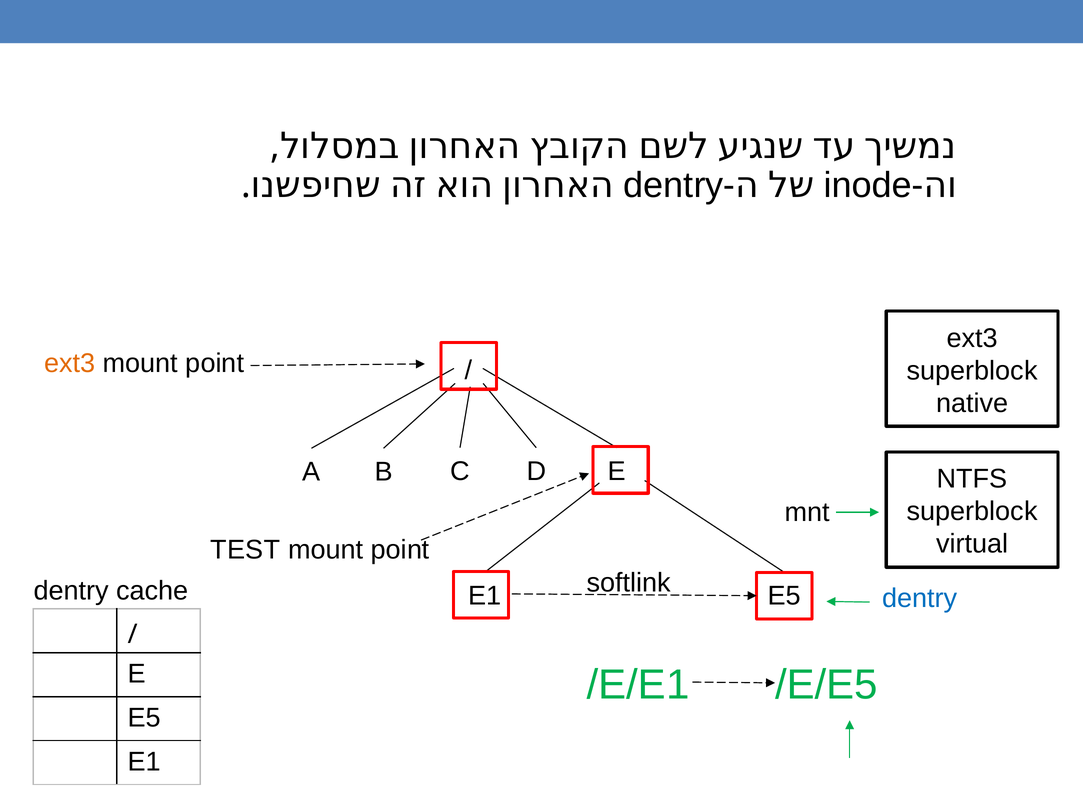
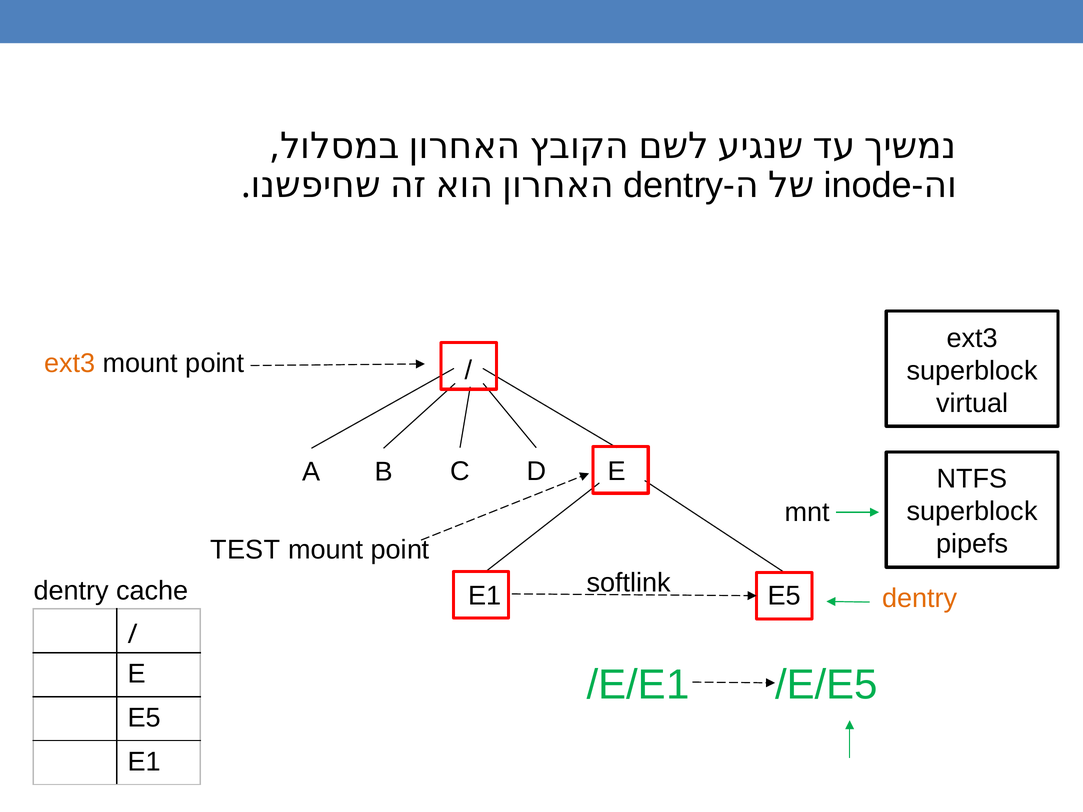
native: native -> virtual
virtual: virtual -> pipefs
dentry at (920, 599) colour: blue -> orange
